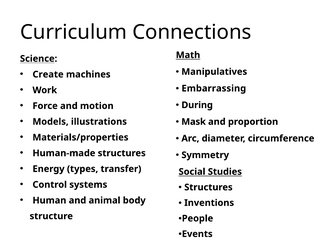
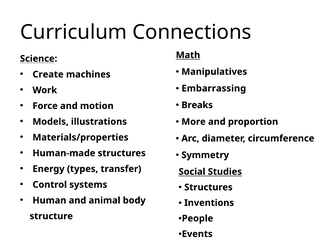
During: During -> Breaks
Mask: Mask -> More
